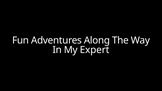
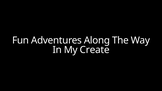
Expert: Expert -> Create
